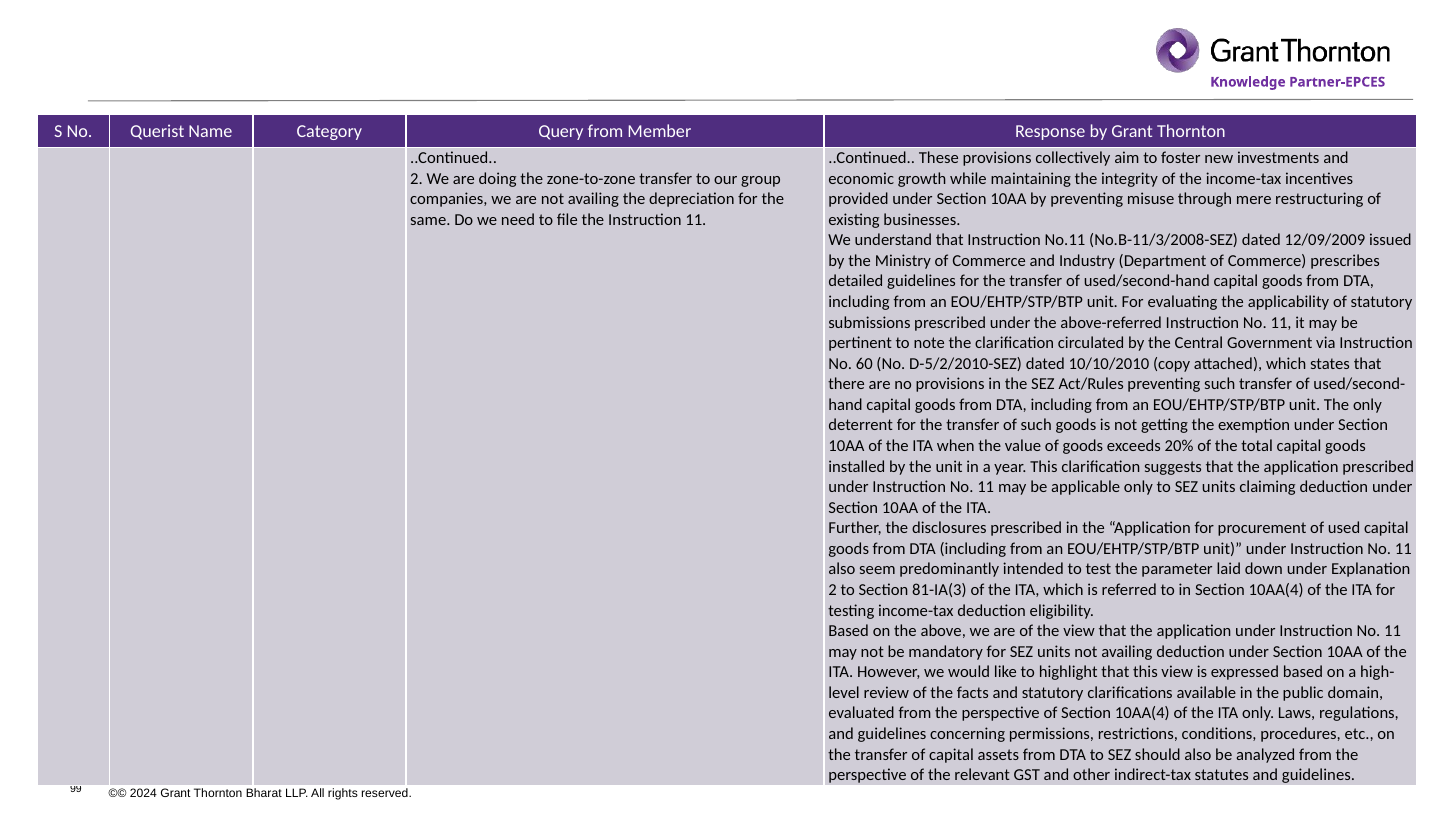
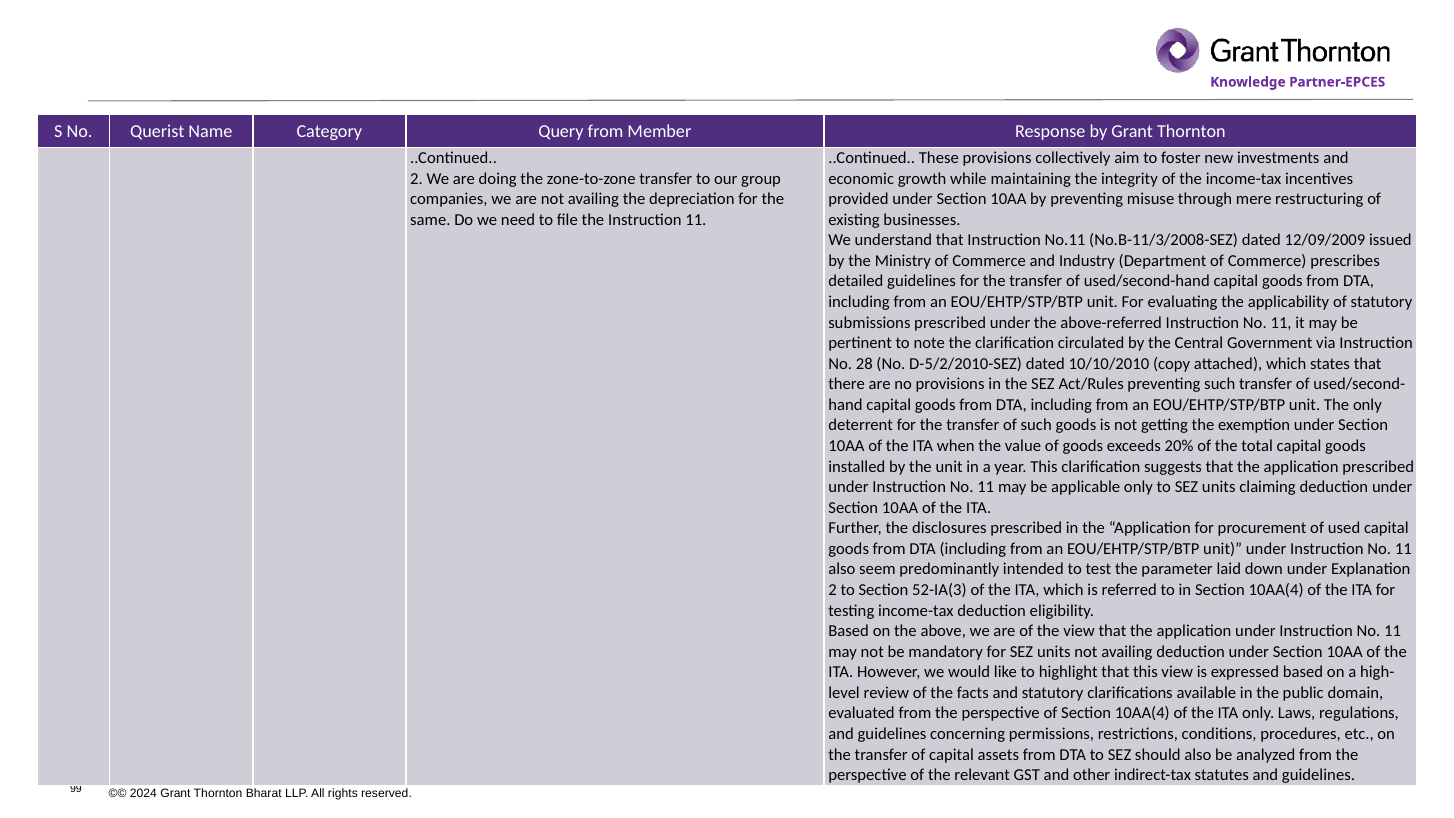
60: 60 -> 28
81-IA(3: 81-IA(3 -> 52-IA(3
